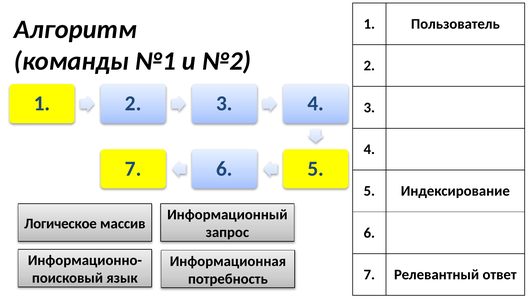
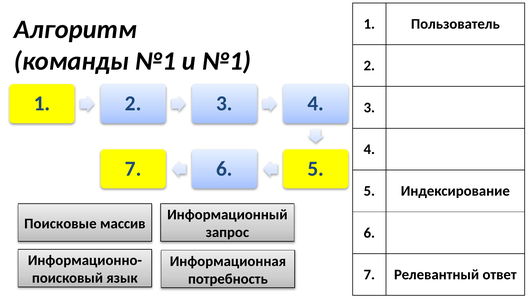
и №2: №2 -> №1
Логическое: Логическое -> Поисковые
